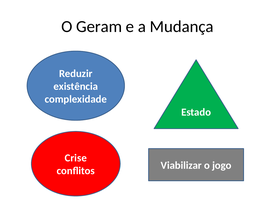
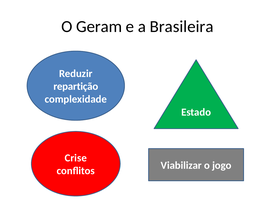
Mudança: Mudança -> Brasileira
existência: existência -> repartição
